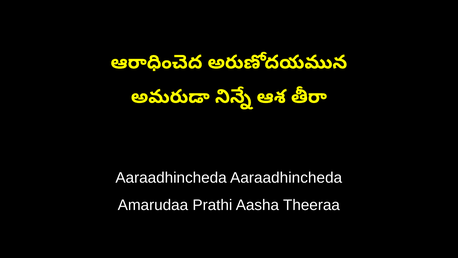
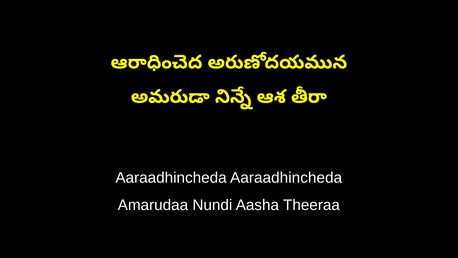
Prathi: Prathi -> Nundi
